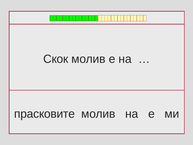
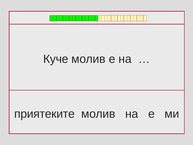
Скок: Скок -> Куче
прасковите: прасковите -> приятеките
